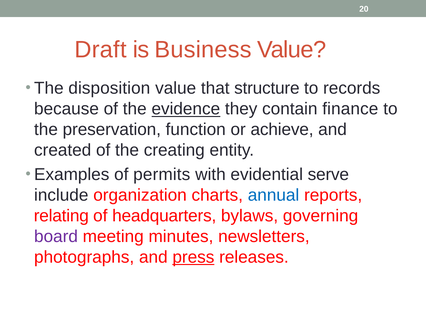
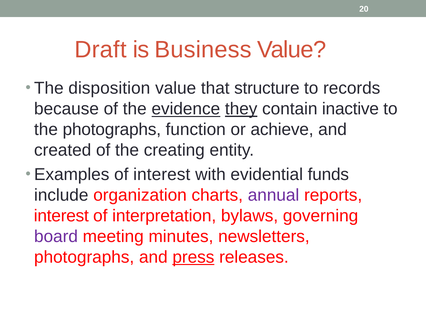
they underline: none -> present
finance: finance -> inactive
the preservation: preservation -> photographs
of permits: permits -> interest
serve: serve -> funds
annual colour: blue -> purple
relating at (61, 216): relating -> interest
headquarters: headquarters -> interpretation
